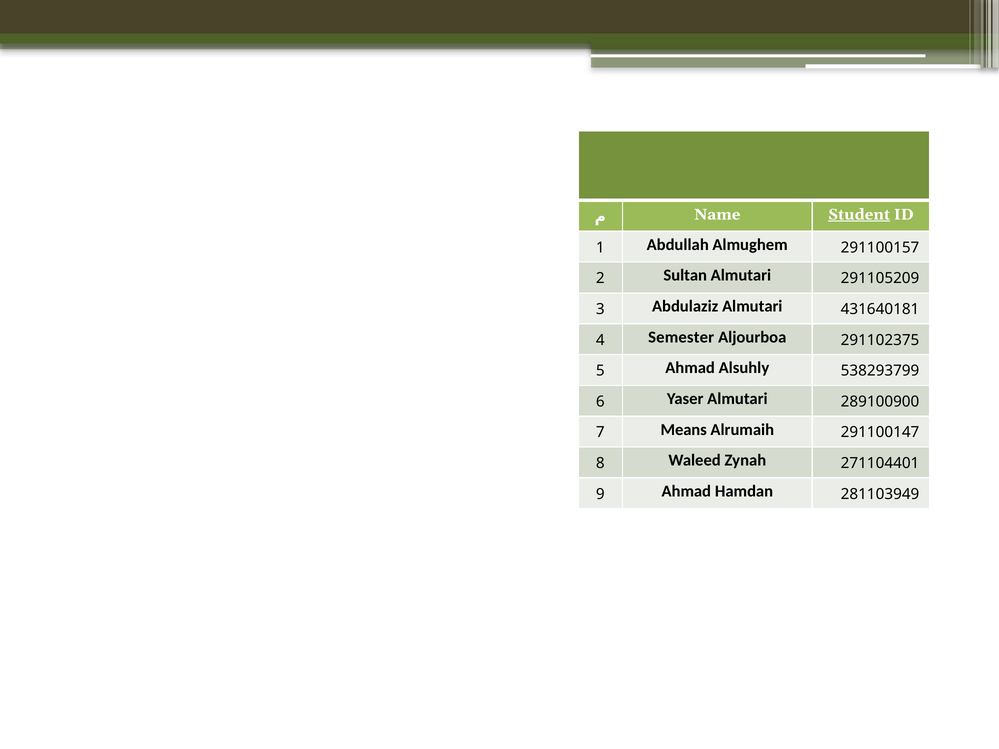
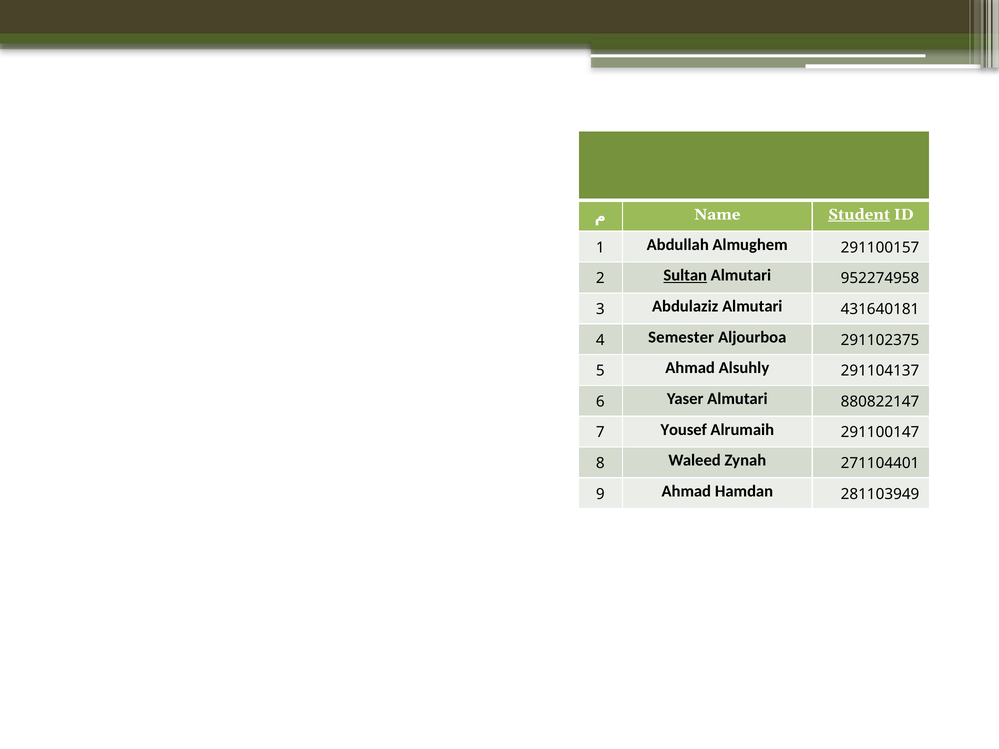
Sultan underline: none -> present
291105209: 291105209 -> 952274958
538293799: 538293799 -> 291104137
289100900: 289100900 -> 880822147
Means: Means -> Yousef
